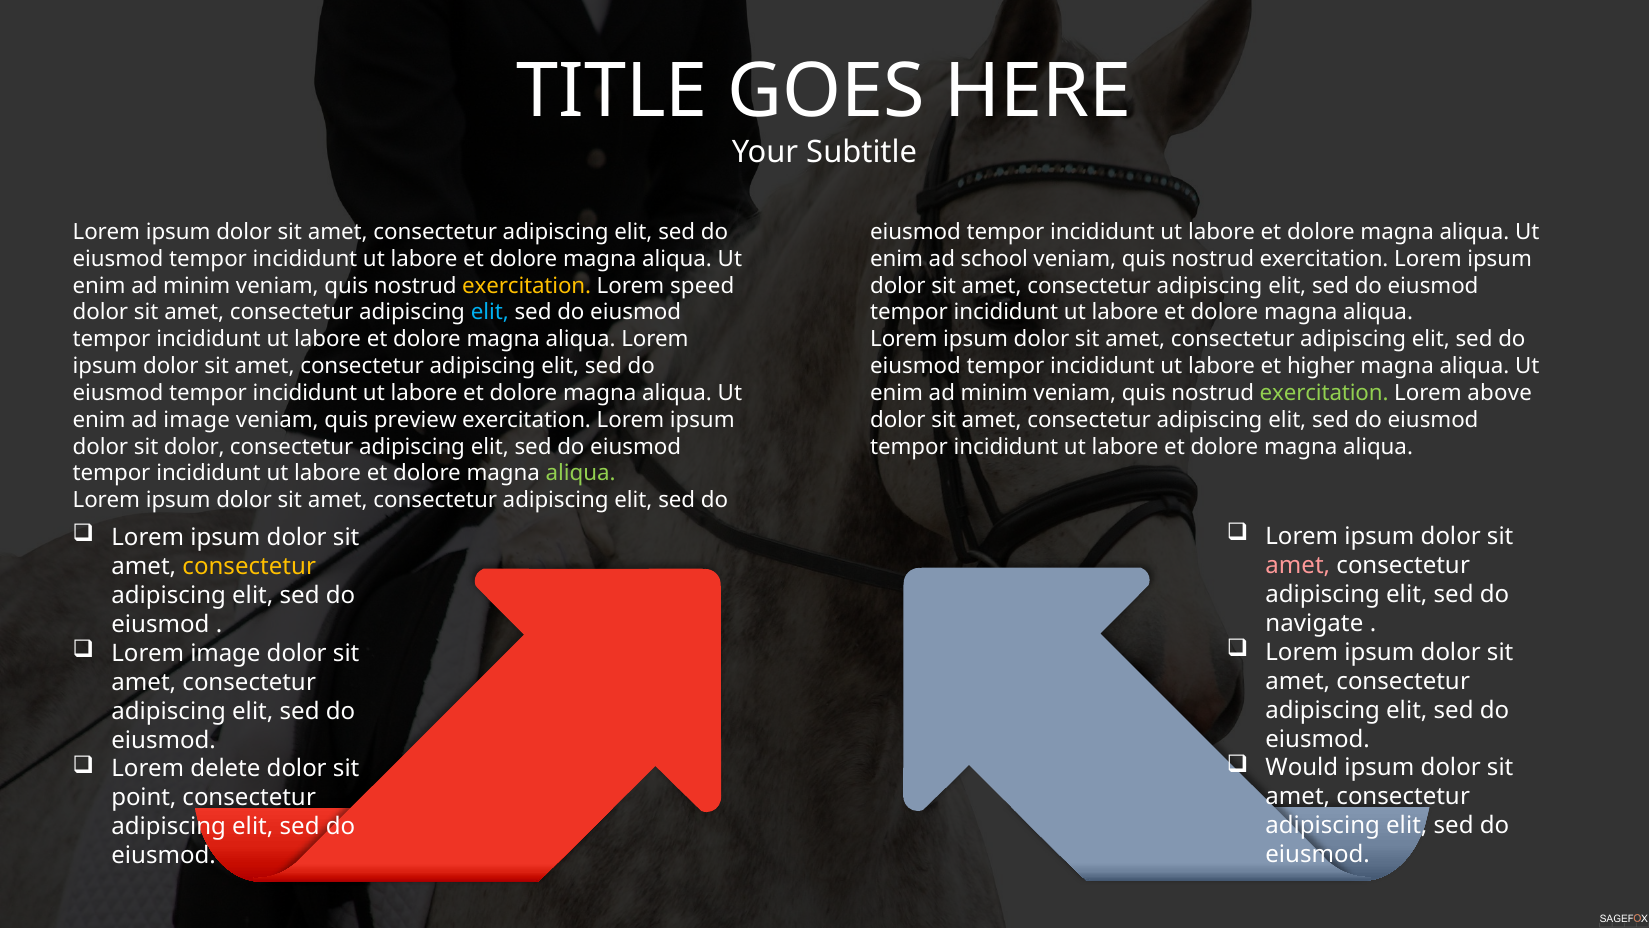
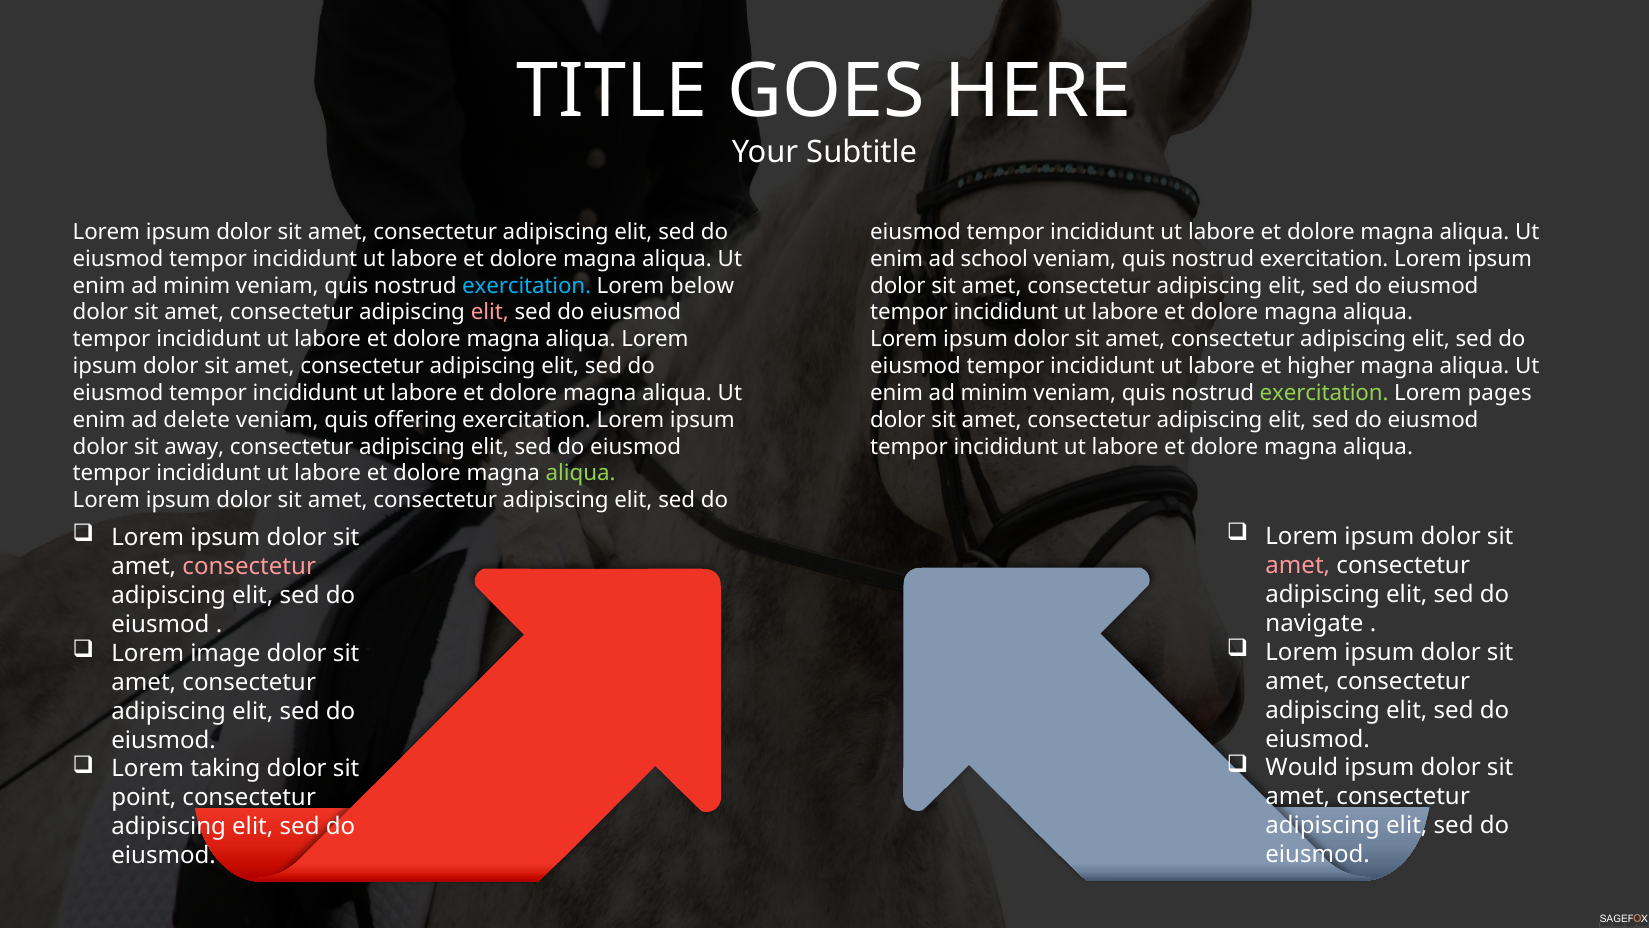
exercitation at (527, 285) colour: yellow -> light blue
speed: speed -> below
elit at (490, 312) colour: light blue -> pink
above: above -> pages
ad image: image -> delete
preview: preview -> offering
sit dolor: dolor -> away
consectetur at (249, 567) colour: yellow -> pink
delete: delete -> taking
